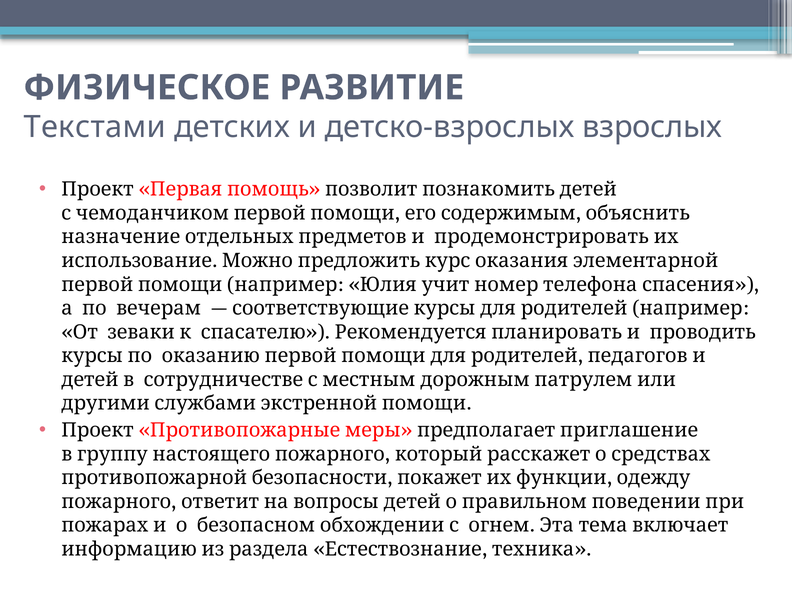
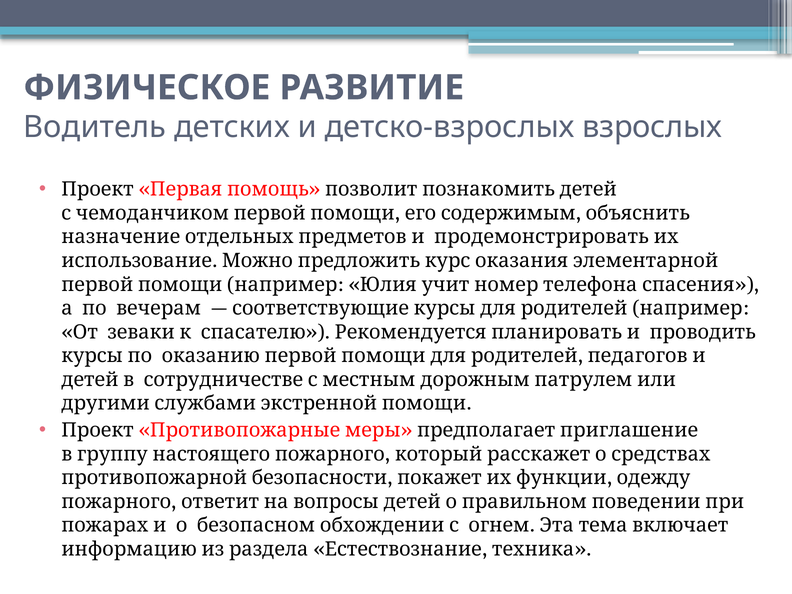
Текстами: Текстами -> Водитель
